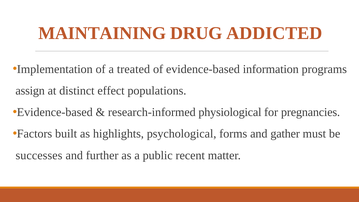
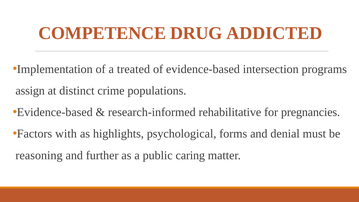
MAINTAINING: MAINTAINING -> COMPETENCE
information: information -> intersection
effect: effect -> crime
physiological: physiological -> rehabilitative
built: built -> with
gather: gather -> denial
successes: successes -> reasoning
recent: recent -> caring
